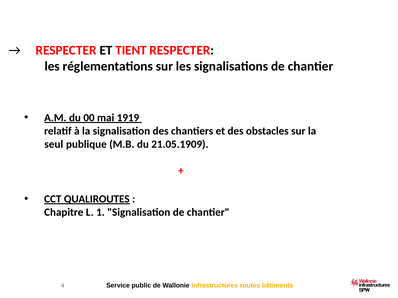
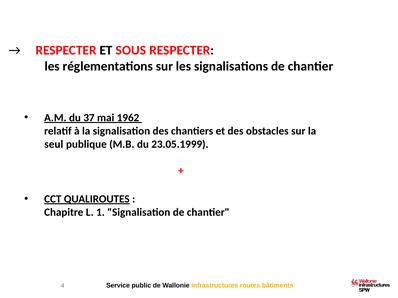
TIENT: TIENT -> SOUS
00: 00 -> 37
1919: 1919 -> 1962
21.05.1909: 21.05.1909 -> 23.05.1999
